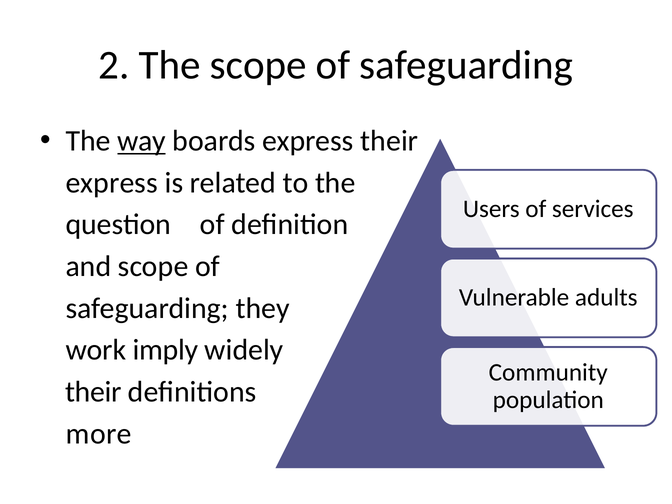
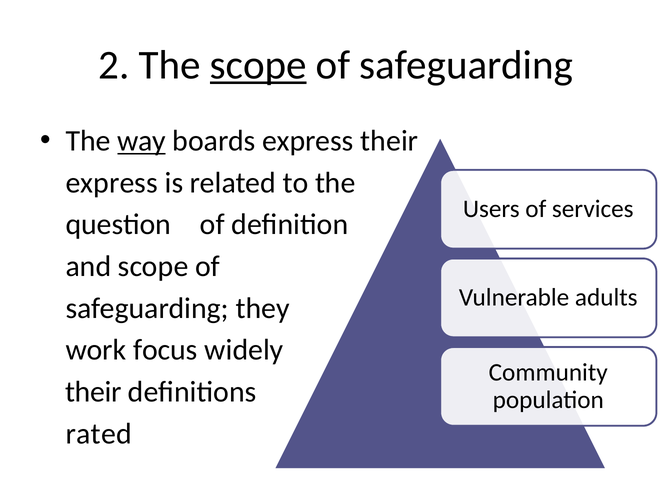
scope at (258, 65) underline: none -> present
imply: imply -> focus
more: more -> rated
